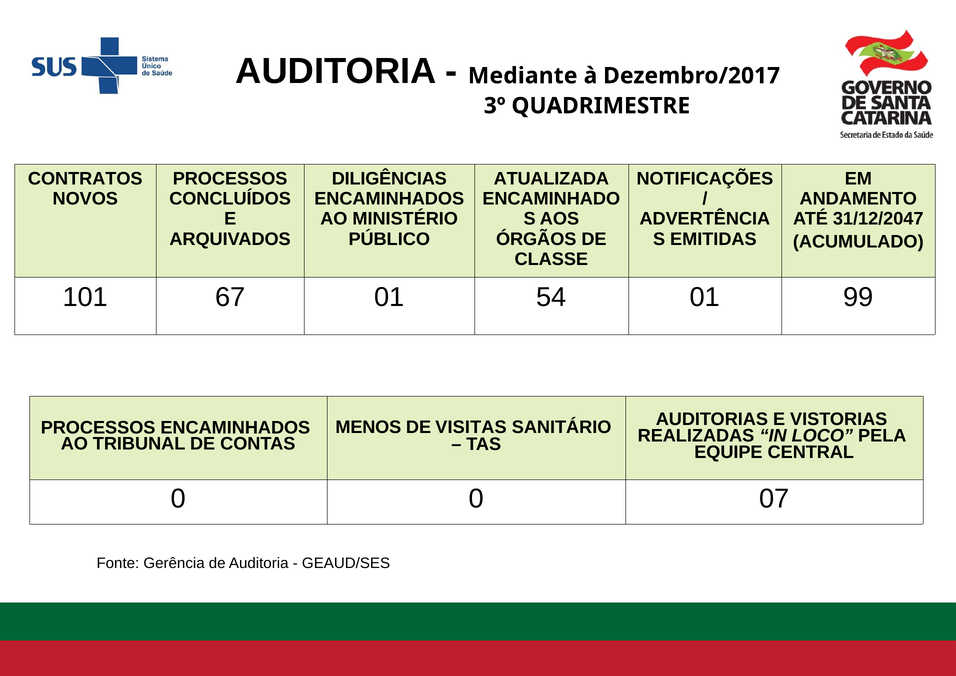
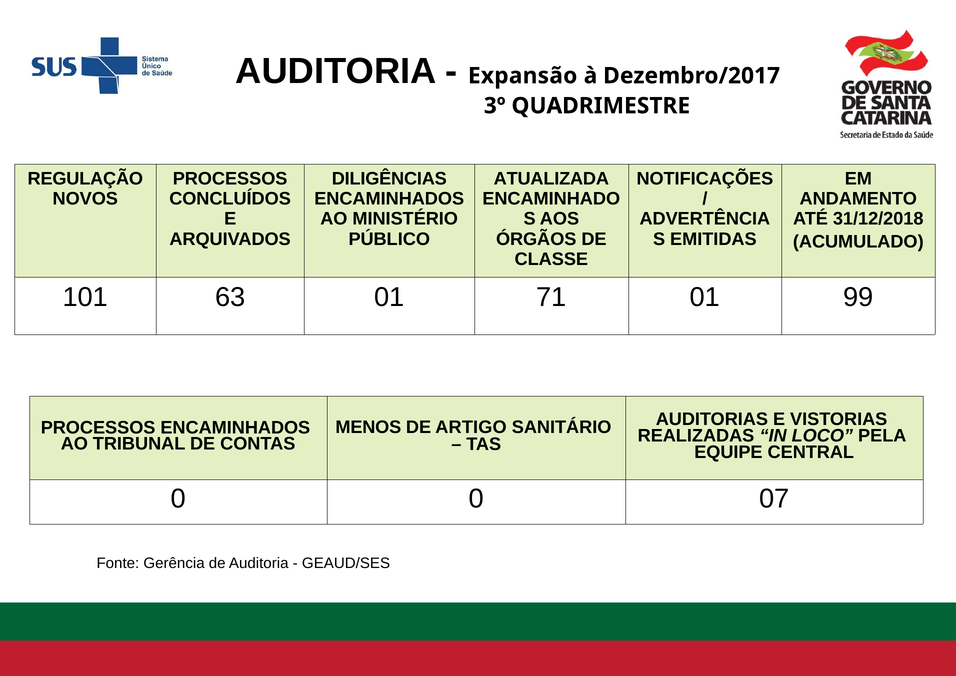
Mediante: Mediante -> Expansão
CONTRATOS: CONTRATOS -> REGULAÇÃO
31/12/2047: 31/12/2047 -> 31/12/2018
67: 67 -> 63
54: 54 -> 71
VISITAS: VISITAS -> ARTIGO
